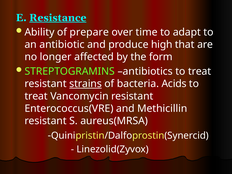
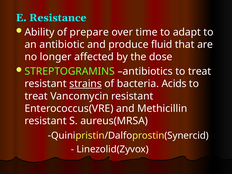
Resistance underline: present -> none
high: high -> fluid
form: form -> dose
